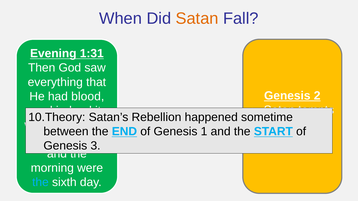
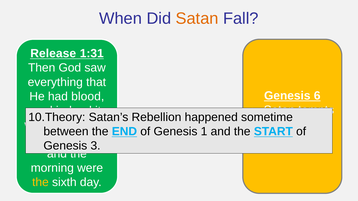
Evening at (53, 54): Evening -> Release
2: 2 -> 6
the at (40, 183) colour: light blue -> yellow
